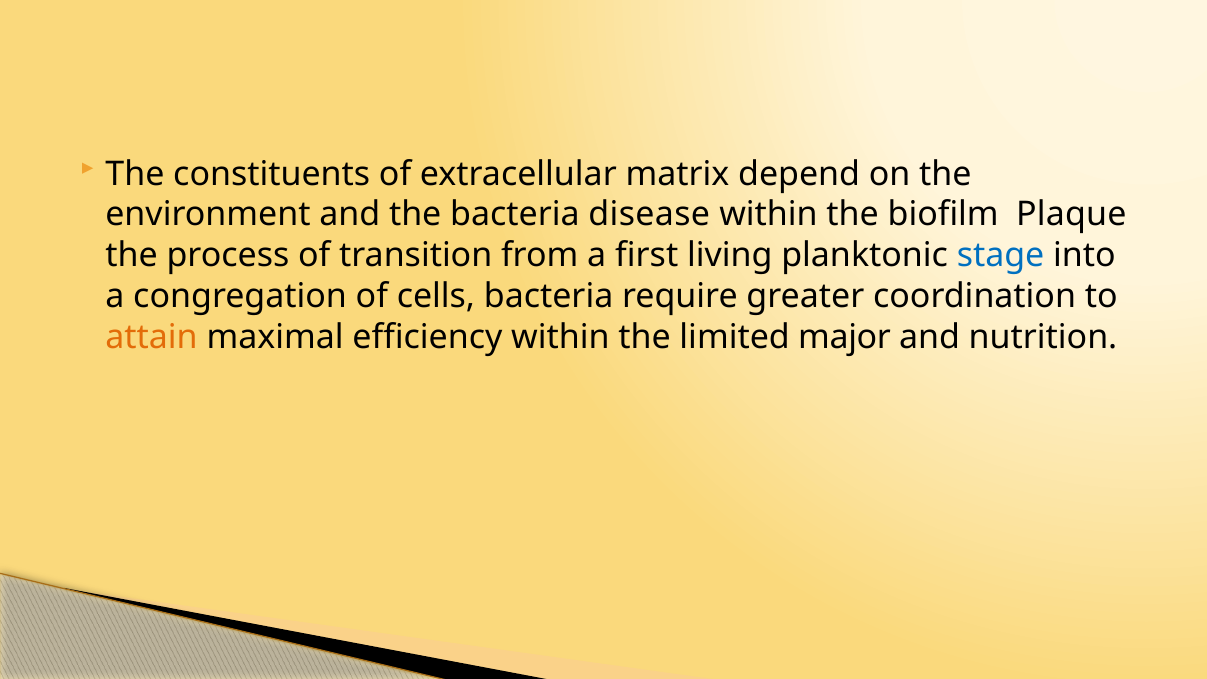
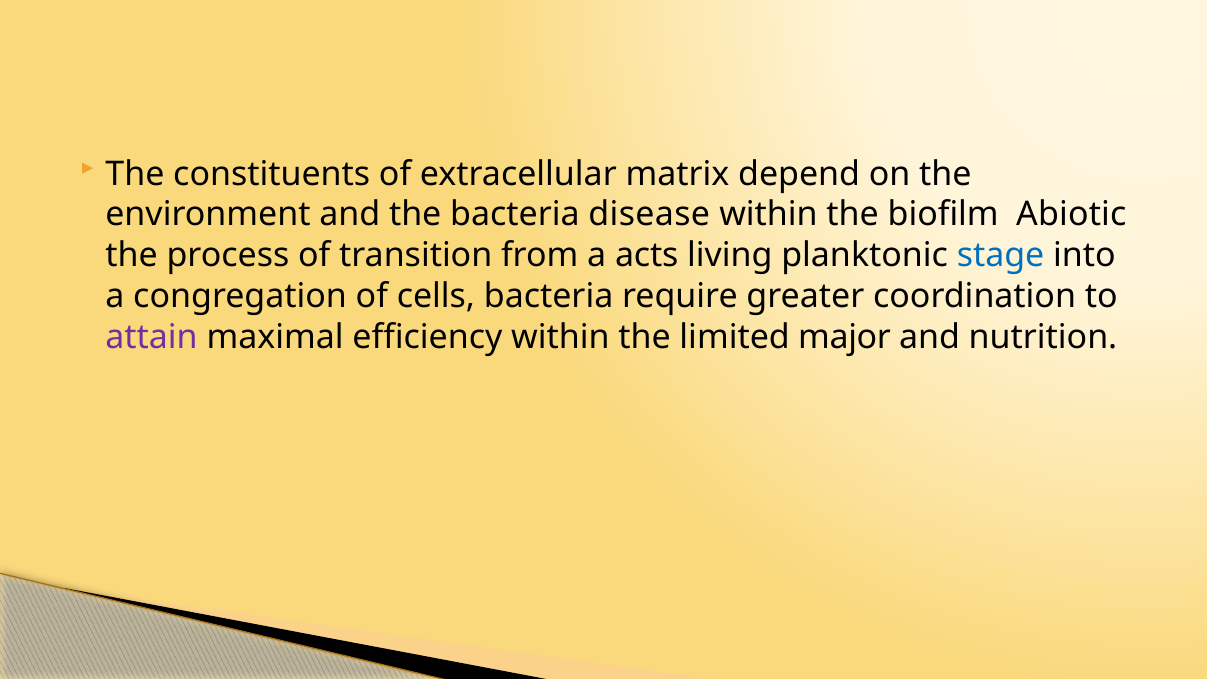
Plaque: Plaque -> Abiotic
first: first -> acts
attain colour: orange -> purple
